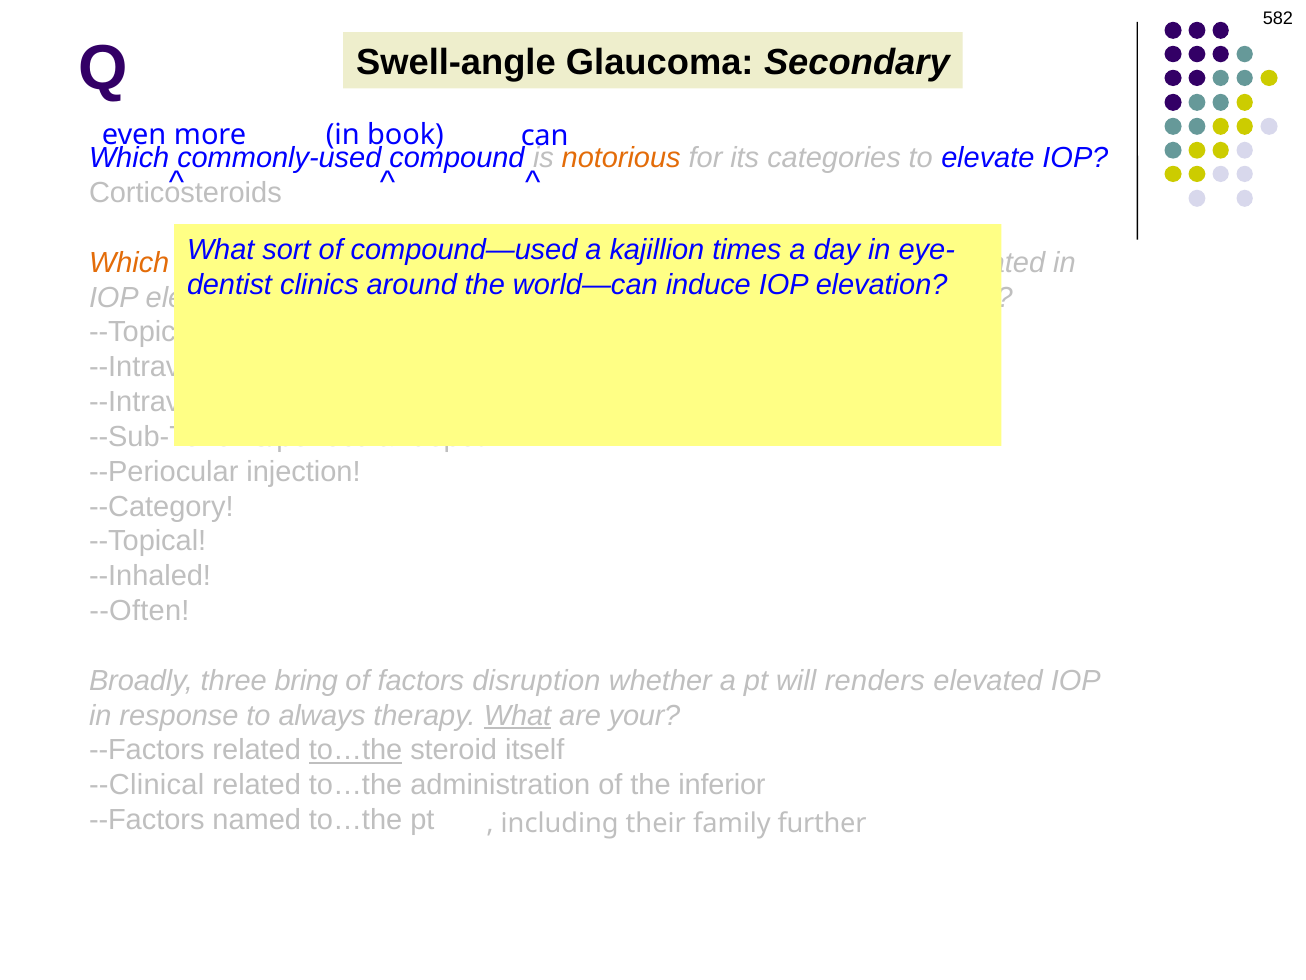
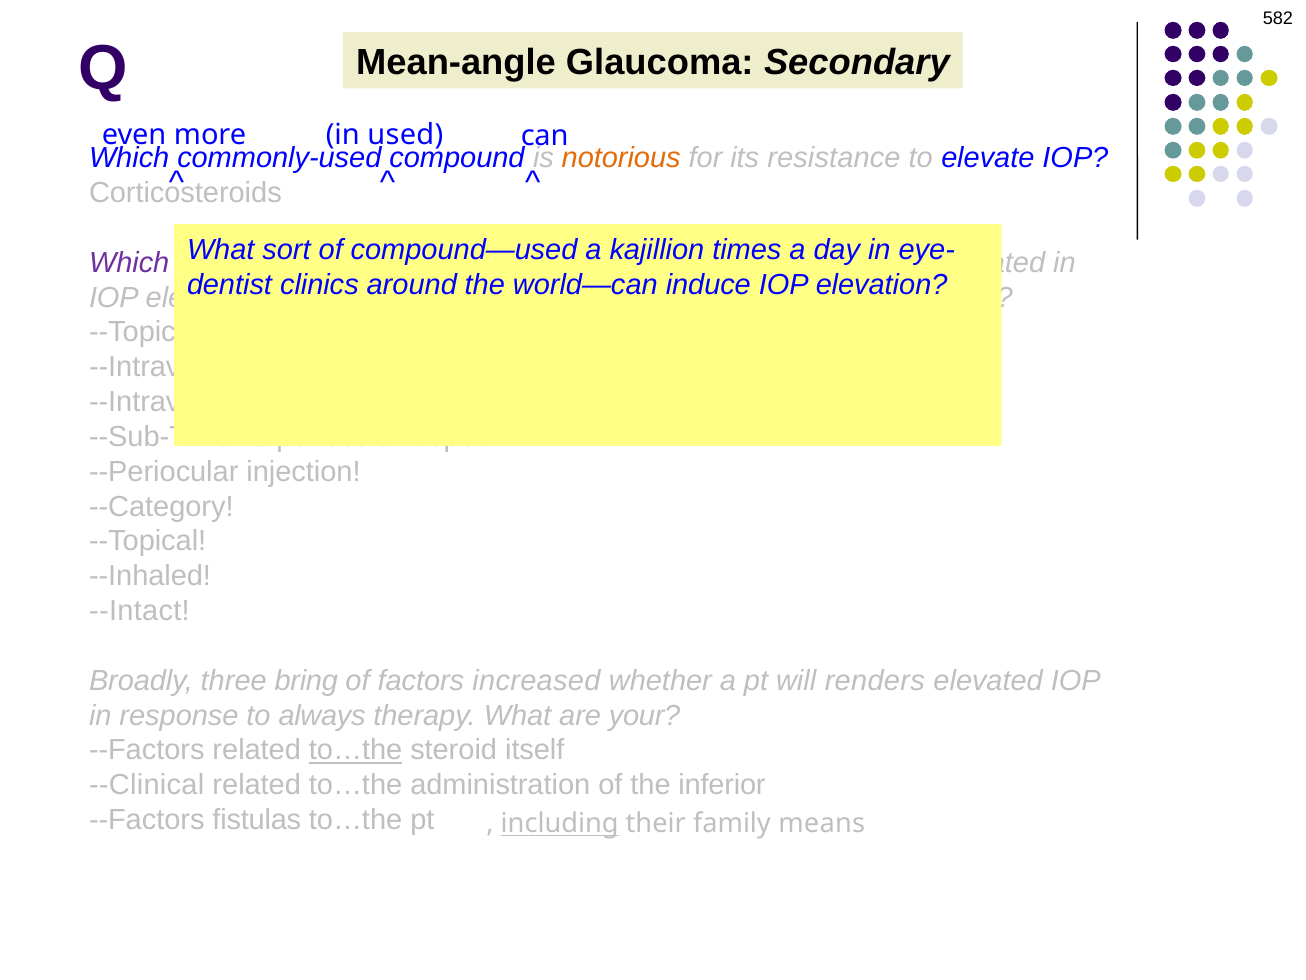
Swell-angle: Swell-angle -> Mean-angle
book: book -> used
categories: categories -> resistance
Which at (129, 263) colour: orange -> purple
--Often: --Often -> --Intact
disruption: disruption -> increased
What at (518, 715) underline: present -> none
named: named -> fistulas
including underline: none -> present
further: further -> means
